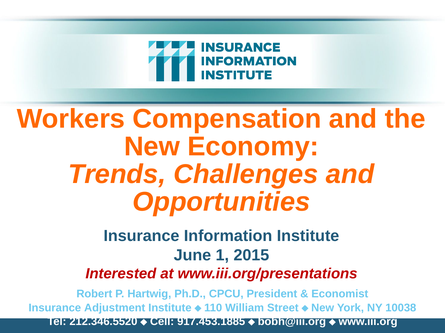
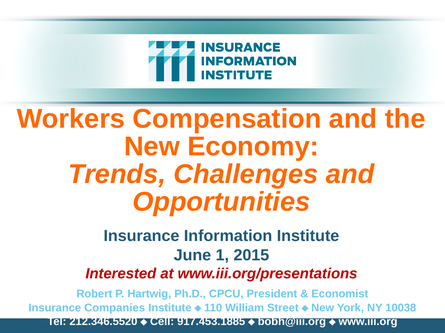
Adjustment: Adjustment -> Companies
